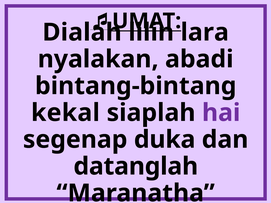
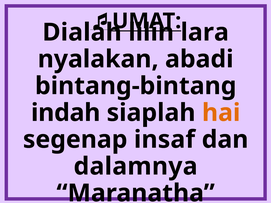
kekal: kekal -> indah
hai colour: purple -> orange
duka: duka -> insaf
datanglah: datanglah -> dalamnya
